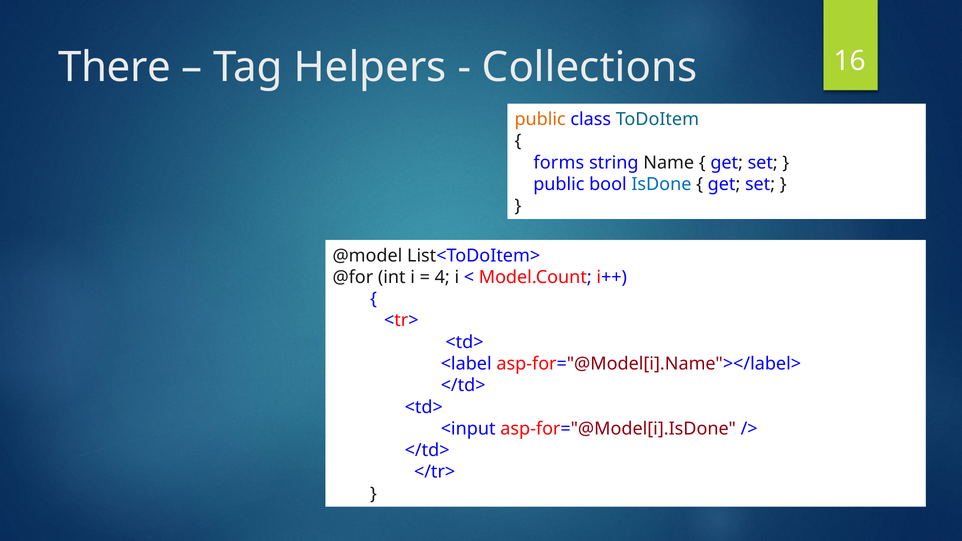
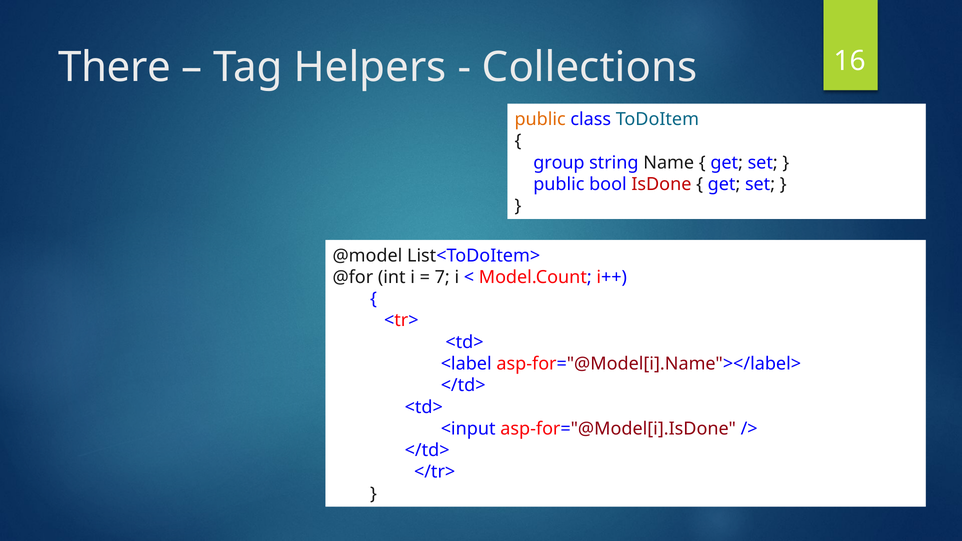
forms: forms -> group
IsDone colour: blue -> red
4: 4 -> 7
